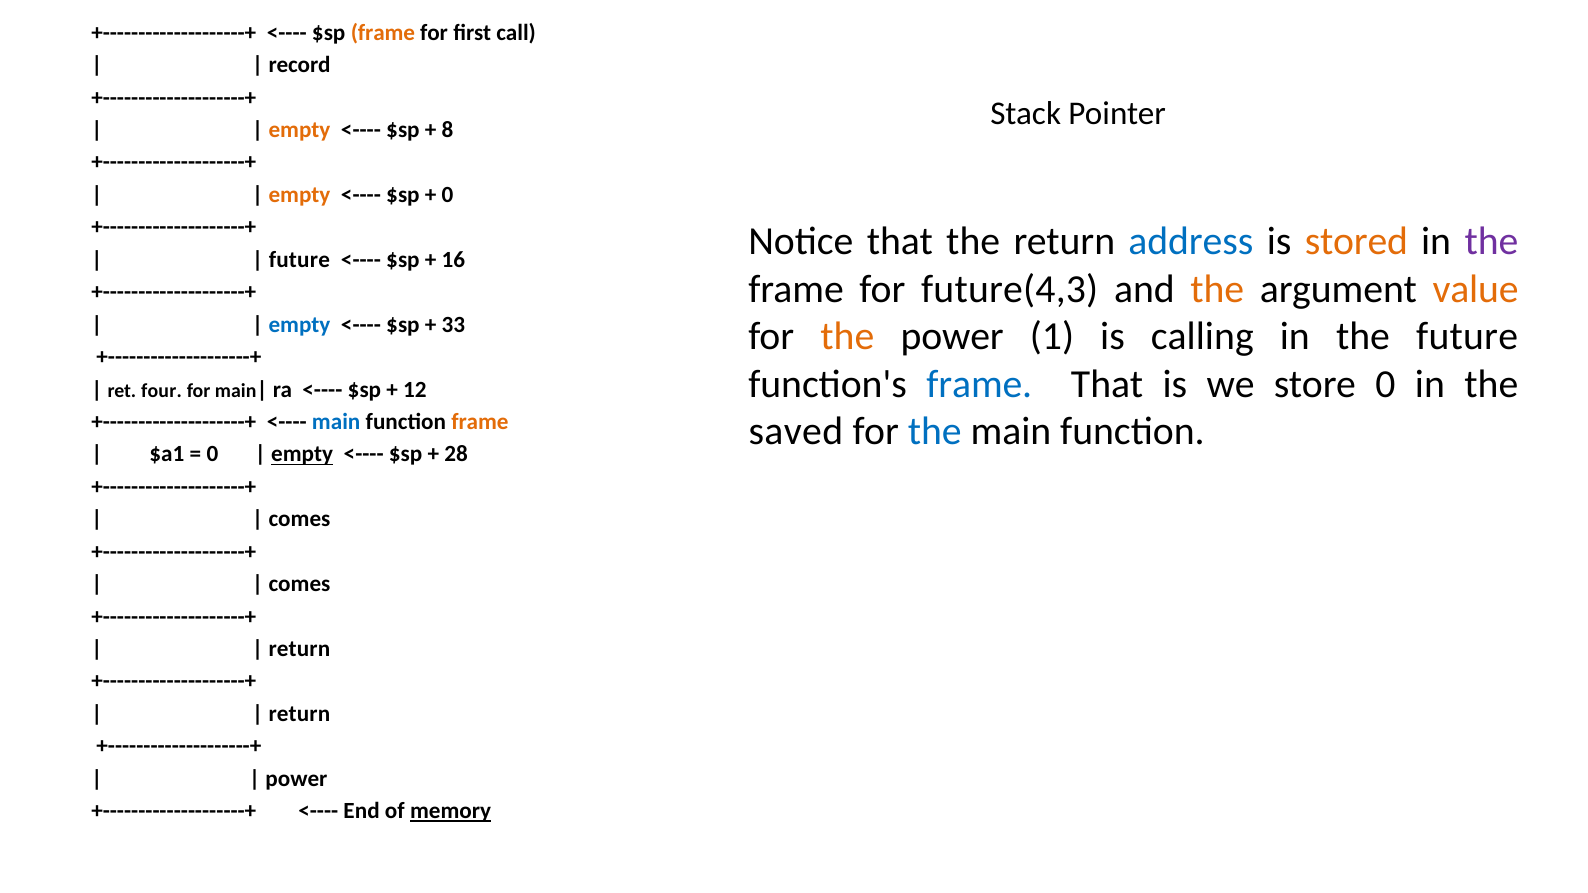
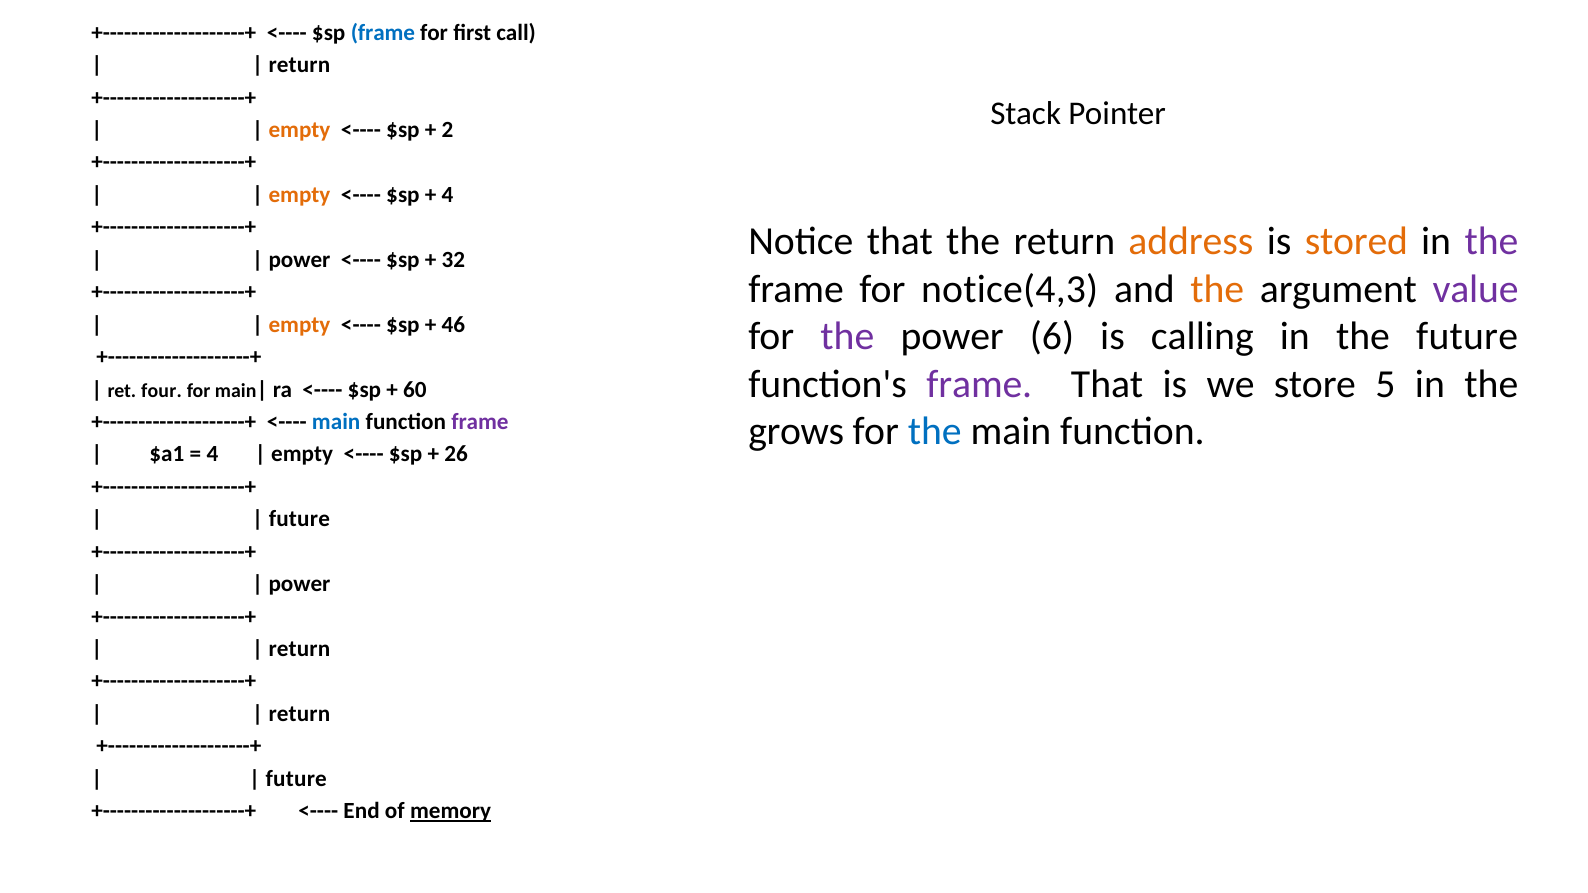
frame at (383, 33) colour: orange -> blue
record at (300, 65): record -> return
8: 8 -> 2
0 at (448, 195): 0 -> 4
address colour: blue -> orange
future at (299, 260): future -> power
16: 16 -> 32
future(4,3: future(4,3 -> notice(4,3
value colour: orange -> purple
empty at (299, 325) colour: blue -> orange
33: 33 -> 46
the at (847, 337) colour: orange -> purple
1: 1 -> 6
frame at (979, 384) colour: blue -> purple
store 0: 0 -> 5
12: 12 -> 60
frame at (480, 422) colour: orange -> purple
saved: saved -> grows
0 at (212, 454): 0 -> 4
empty at (302, 454) underline: present -> none
28: 28 -> 26
comes at (299, 519): comes -> future
comes at (299, 584): comes -> power
power at (296, 779): power -> future
